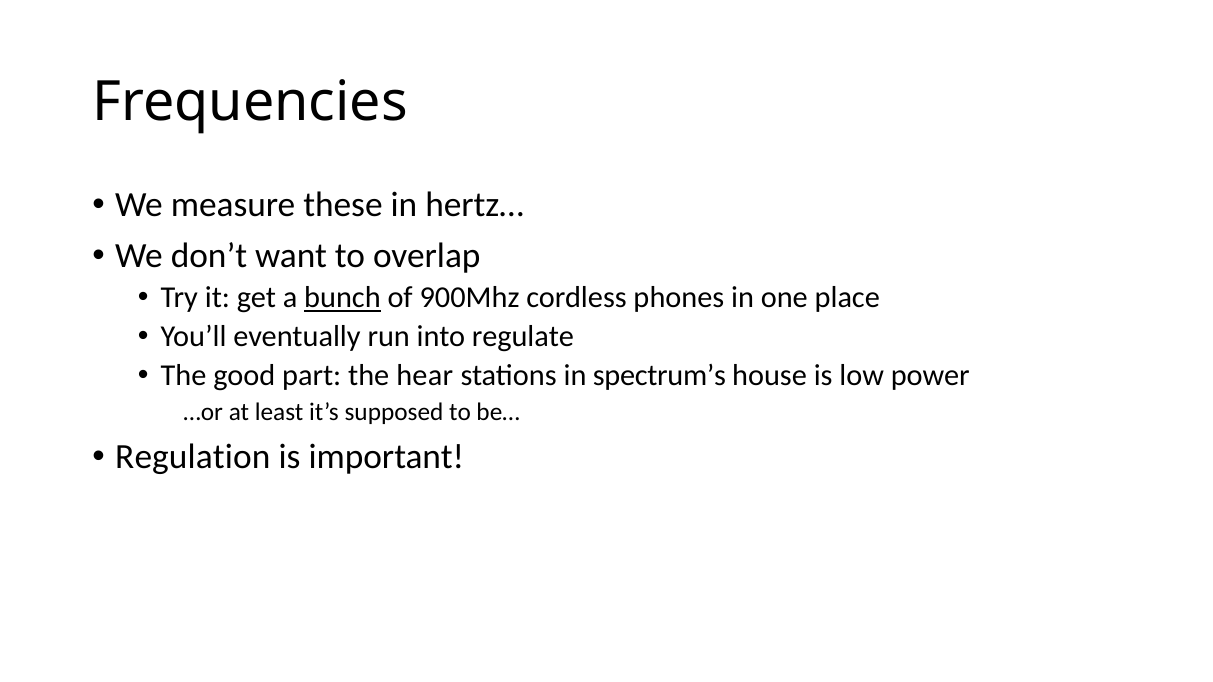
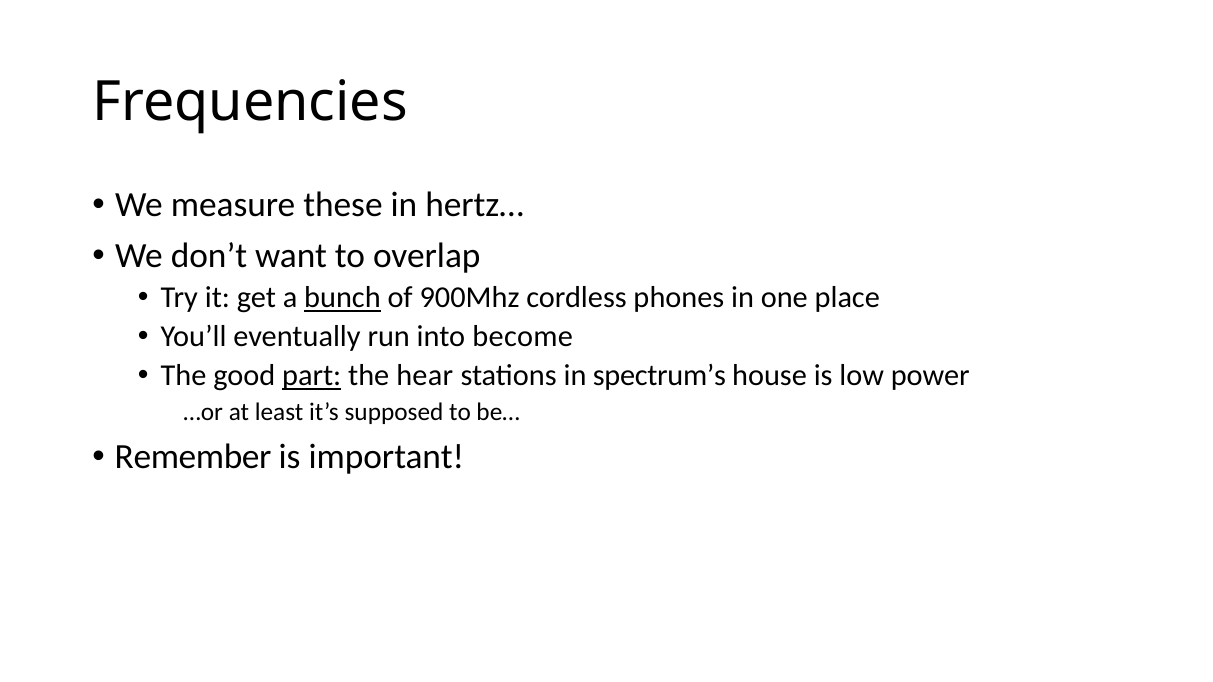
regulate: regulate -> become
part underline: none -> present
Regulation: Regulation -> Remember
